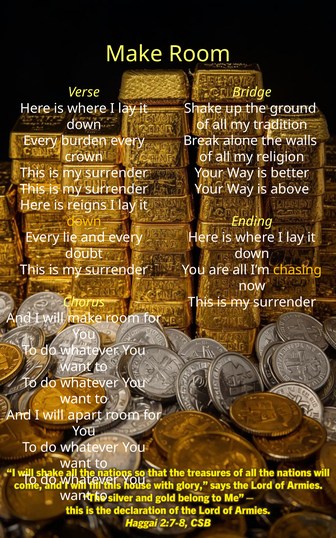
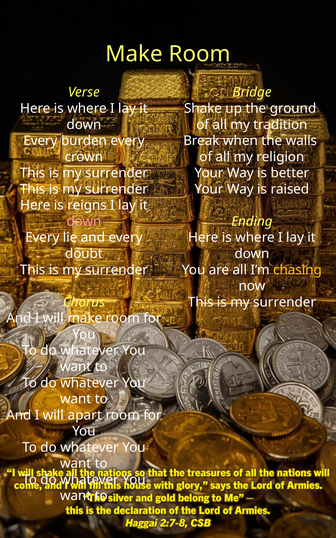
alone: alone -> when
above: above -> raised
down at (84, 221) colour: yellow -> pink
